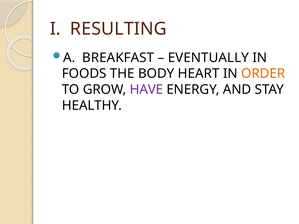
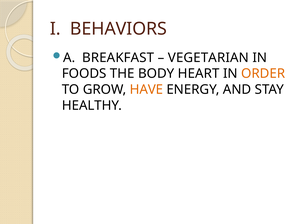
RESULTING: RESULTING -> BEHAVIORS
EVENTUALLY: EVENTUALLY -> VEGETARIAN
HAVE colour: purple -> orange
